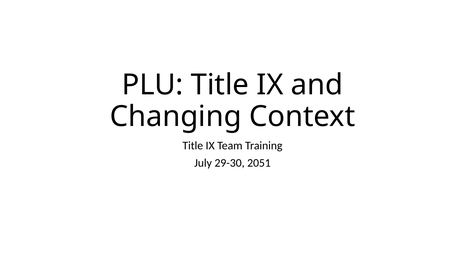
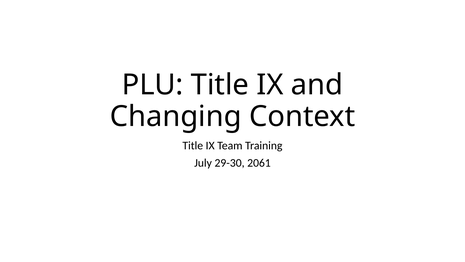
2051: 2051 -> 2061
